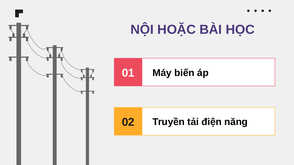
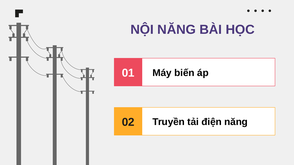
NỘI HOẶC: HOẶC -> NĂNG
